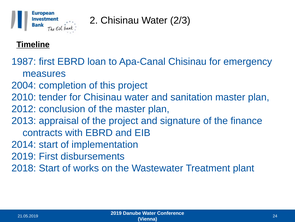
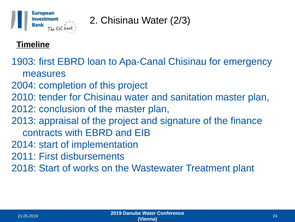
1987: 1987 -> 1903
2019 at (24, 156): 2019 -> 2011
